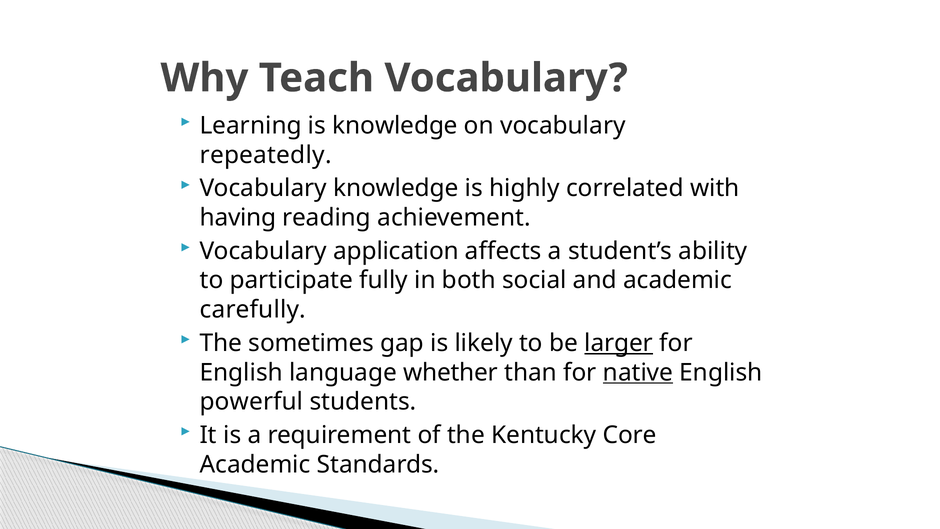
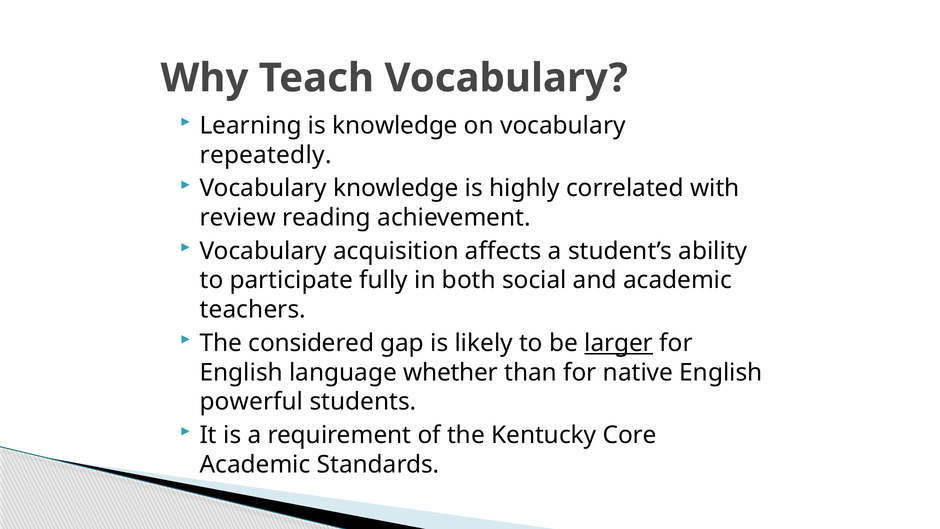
having: having -> review
application: application -> acquisition
carefully: carefully -> teachers
sometimes: sometimes -> considered
native underline: present -> none
